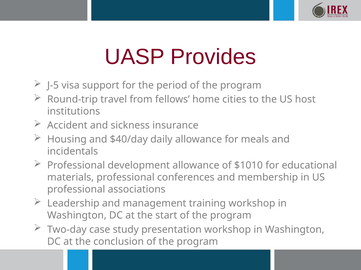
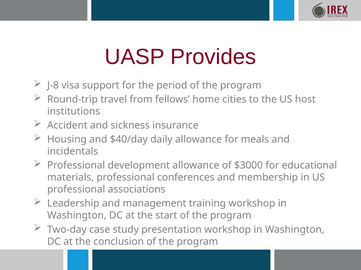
J-5: J-5 -> J-8
$1010: $1010 -> $3000
